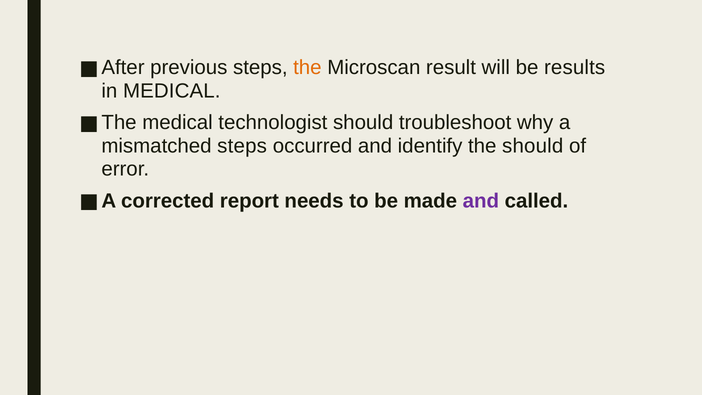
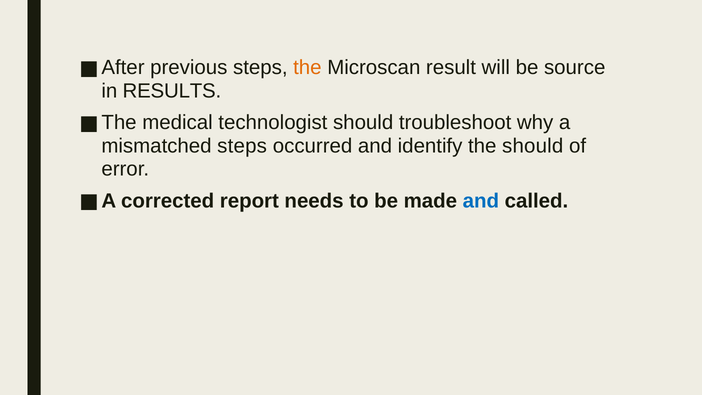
results: results -> source
in MEDICAL: MEDICAL -> RESULTS
and at (481, 201) colour: purple -> blue
